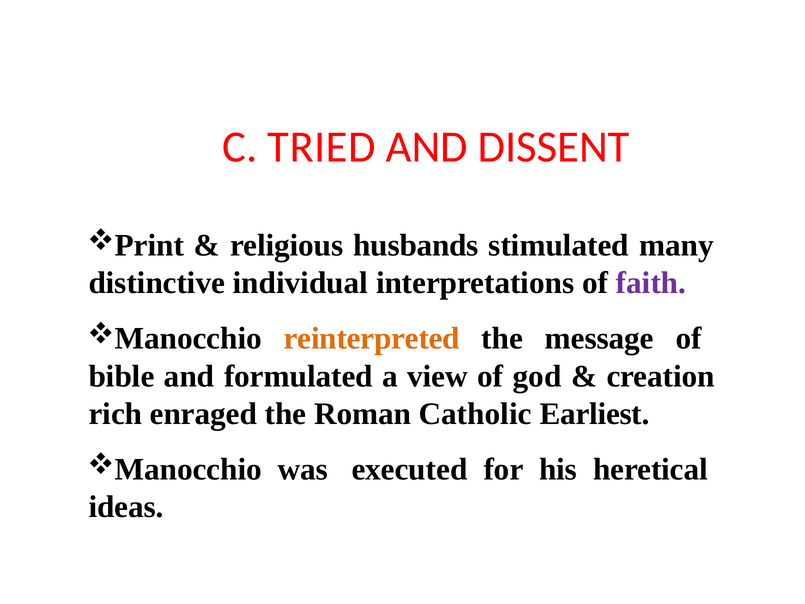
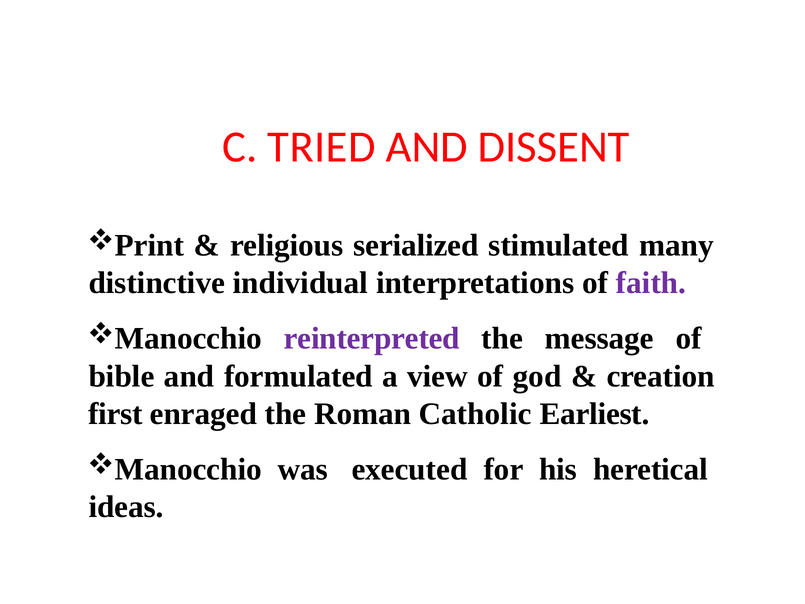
husbands: husbands -> serialized
reinterpreted colour: orange -> purple
rich: rich -> first
